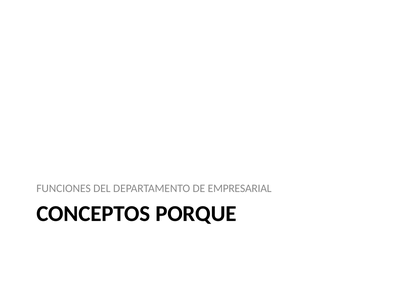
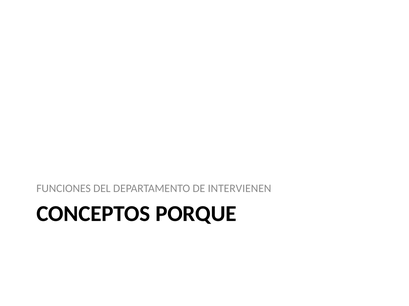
EMPRESARIAL: EMPRESARIAL -> INTERVIENEN
